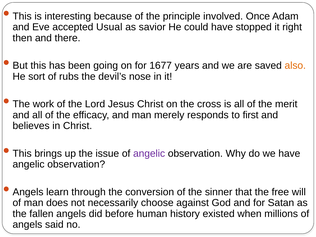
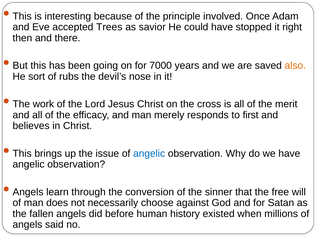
Usual: Usual -> Trees
1677: 1677 -> 7000
angelic at (149, 153) colour: purple -> blue
